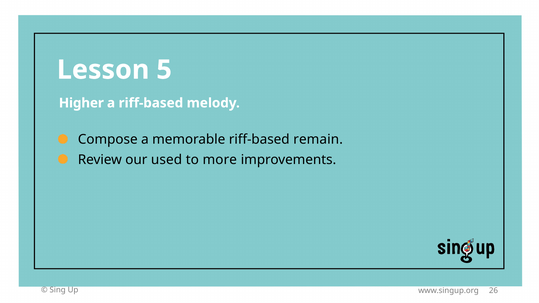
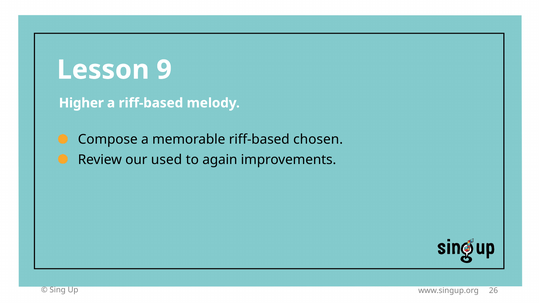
5: 5 -> 9
remain: remain -> chosen
more: more -> again
